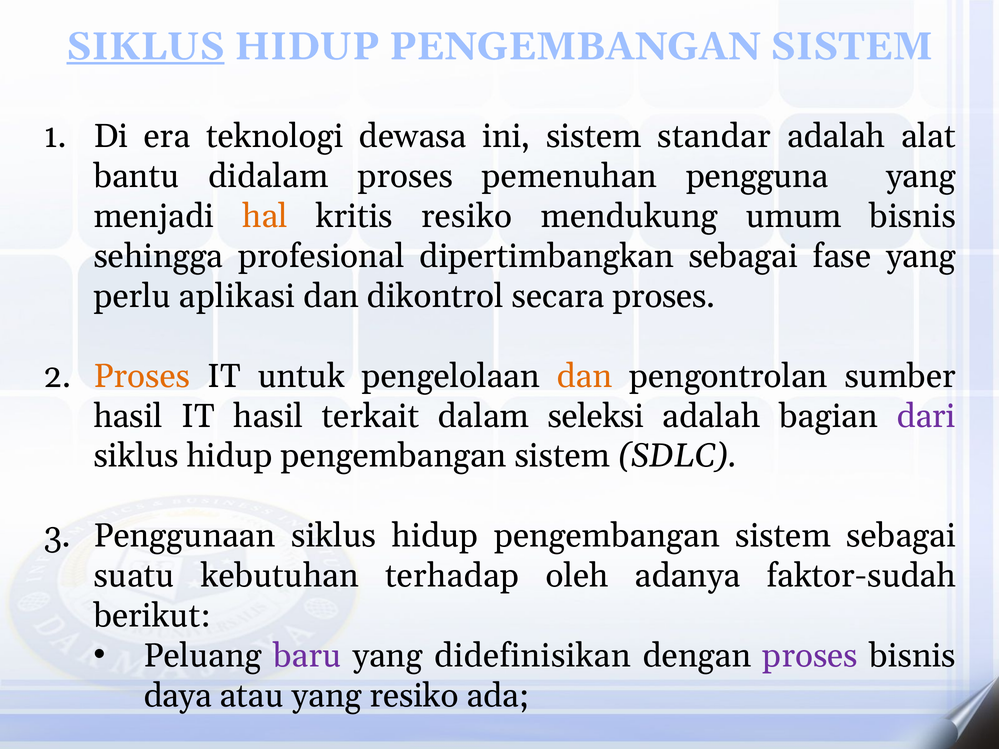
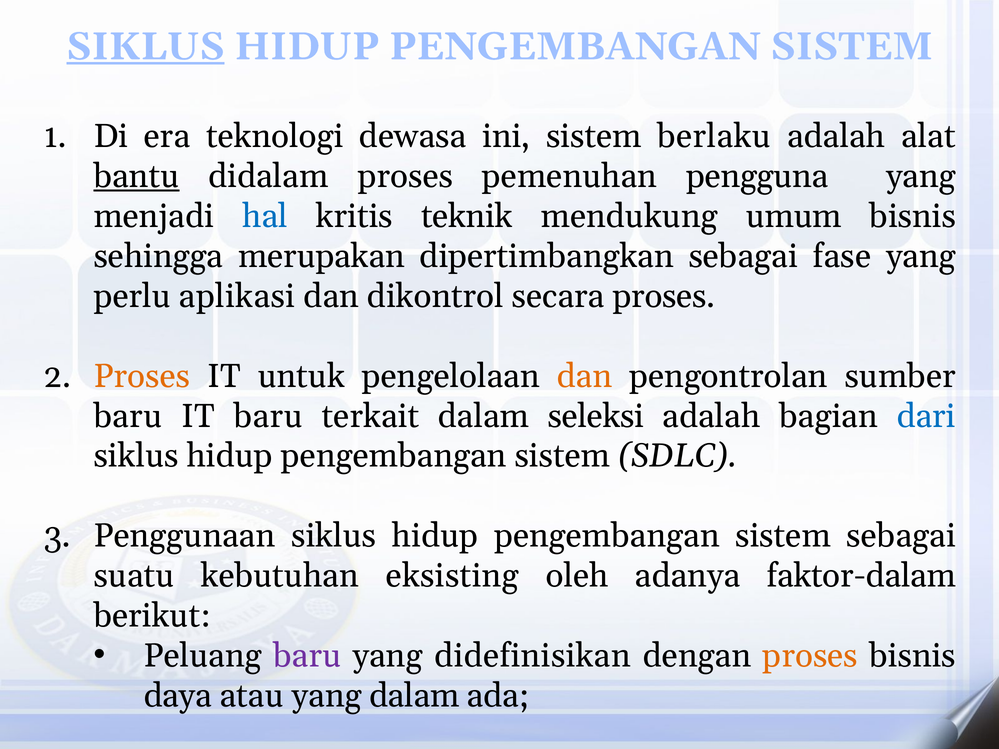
standar: standar -> berlaku
bantu underline: none -> present
hal colour: orange -> blue
kritis resiko: resiko -> teknik
profesional: profesional -> merupakan
hasil at (128, 416): hasil -> baru
IT hasil: hasil -> baru
dari colour: purple -> blue
terhadap: terhadap -> eksisting
faktor-sudah: faktor-sudah -> faktor-dalam
proses at (810, 656) colour: purple -> orange
yang resiko: resiko -> dalam
